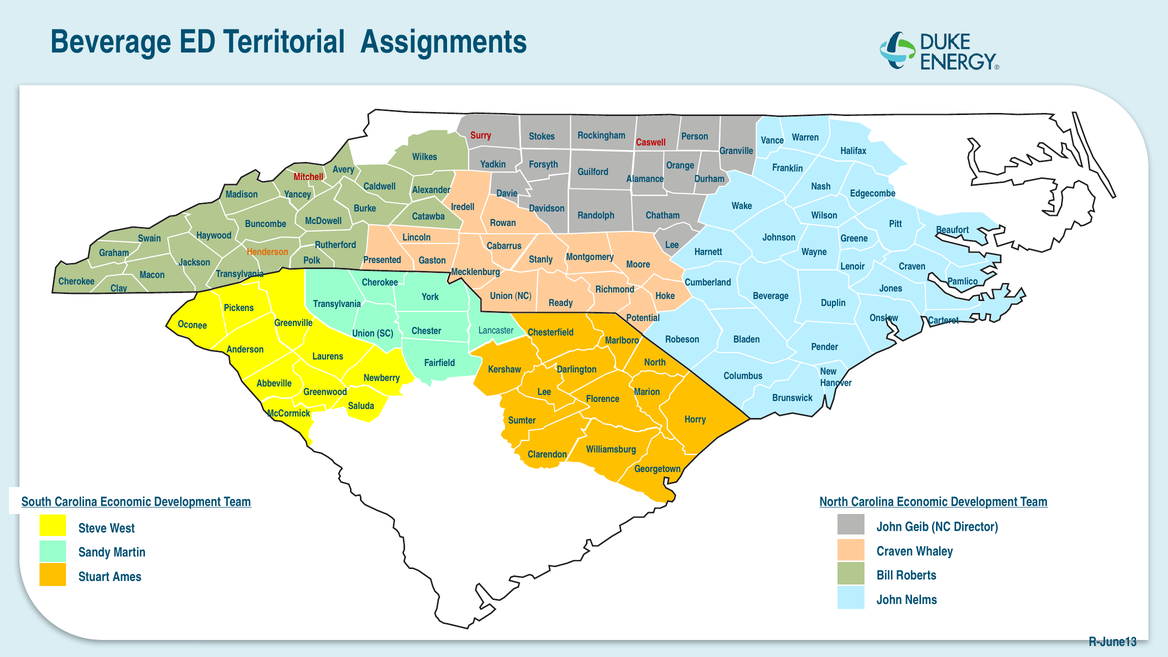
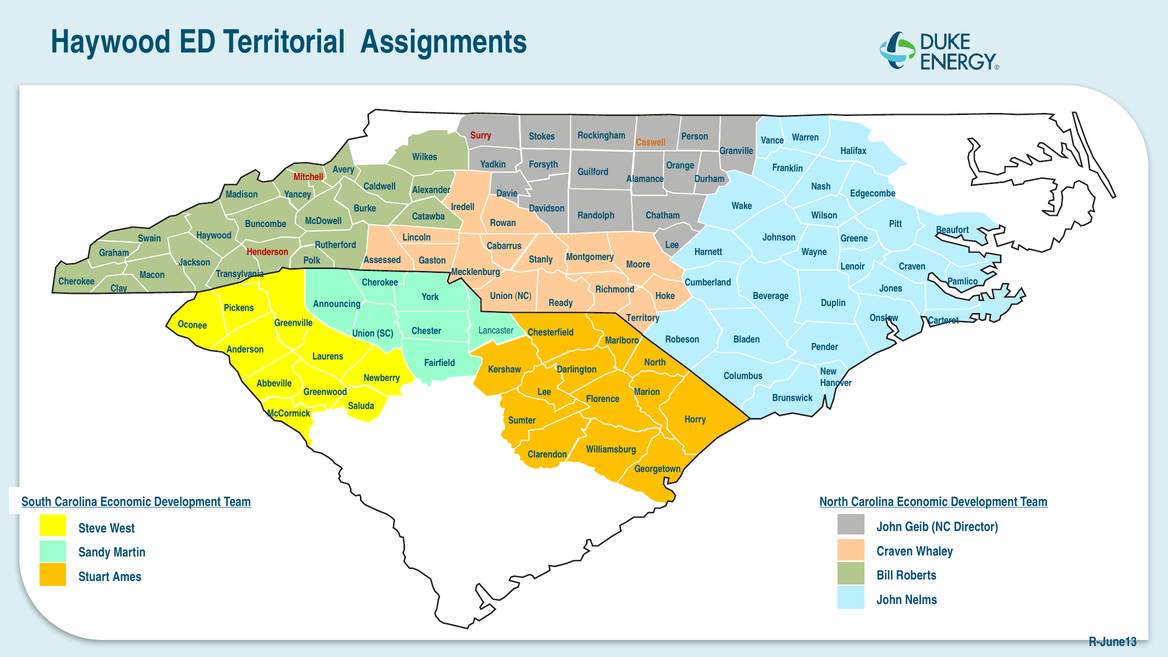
Beverage at (111, 42): Beverage -> Haywood
Caswell colour: red -> orange
Henderson colour: orange -> red
Presented: Presented -> Assessed
Transylvania at (337, 304): Transylvania -> Announcing
Potential: Potential -> Territory
